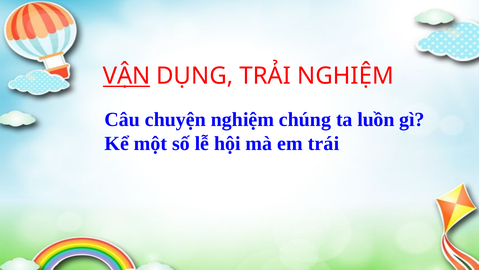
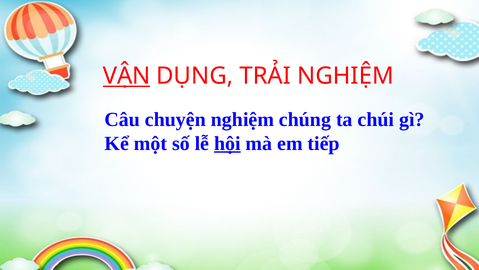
luồn: luồn -> chúi
hội underline: none -> present
trái: trái -> tiếp
